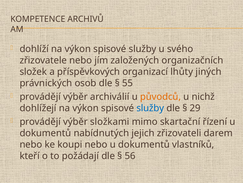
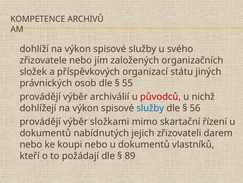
lhůty: lhůty -> státu
původců colour: orange -> red
29: 29 -> 56
56: 56 -> 89
